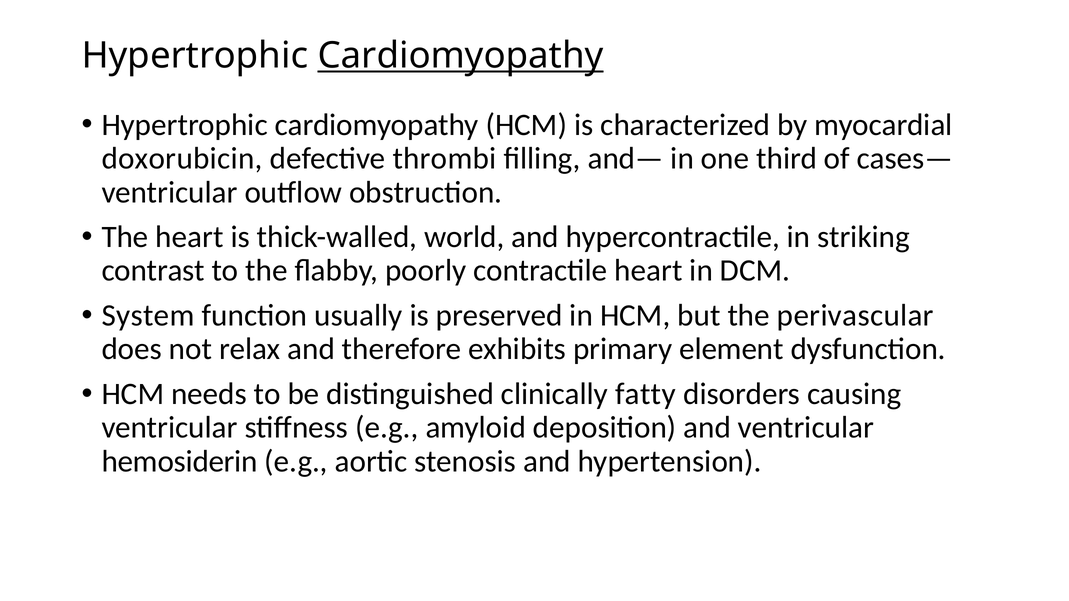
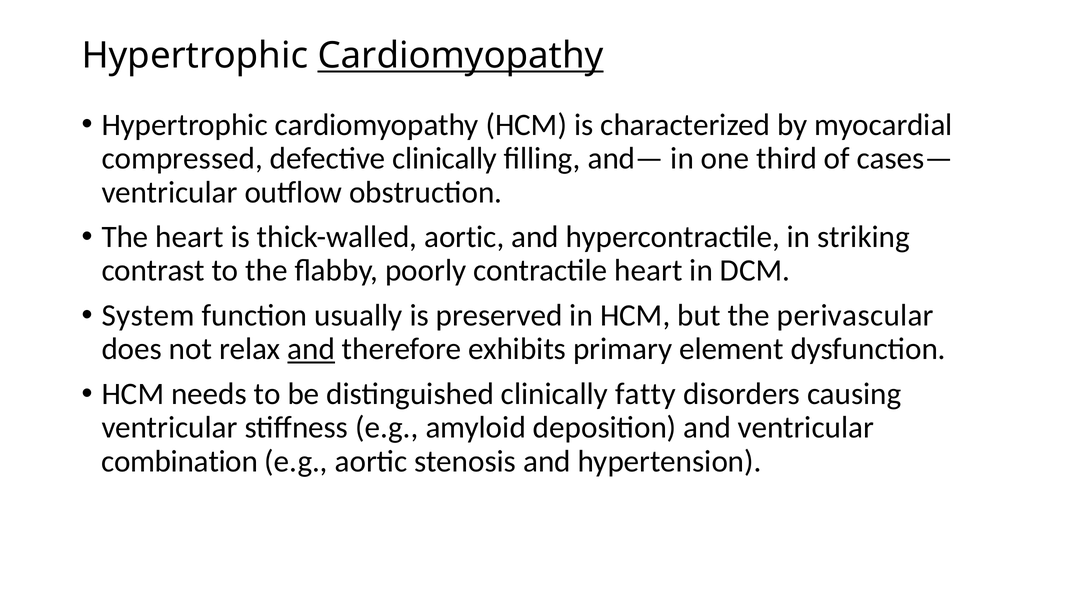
doxorubicin: doxorubicin -> compressed
defective thrombi: thrombi -> clinically
thick-walled world: world -> aortic
and at (311, 349) underline: none -> present
hemosiderin: hemosiderin -> combination
